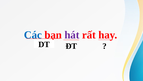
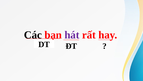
Các colour: blue -> black
